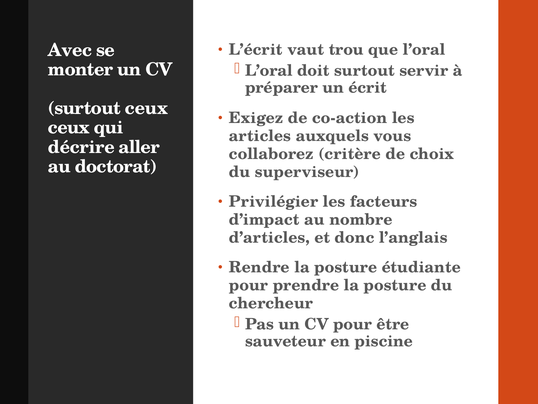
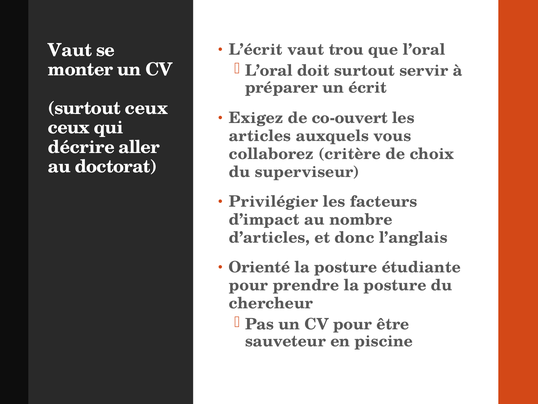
Avec at (70, 50): Avec -> Vaut
co-action: co-action -> co-ouvert
Rendre: Rendre -> Orienté
